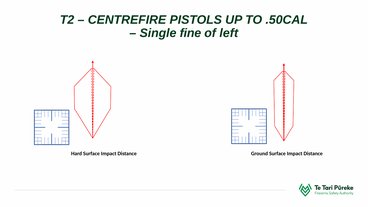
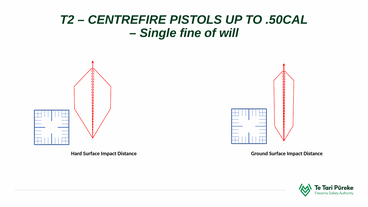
left: left -> will
